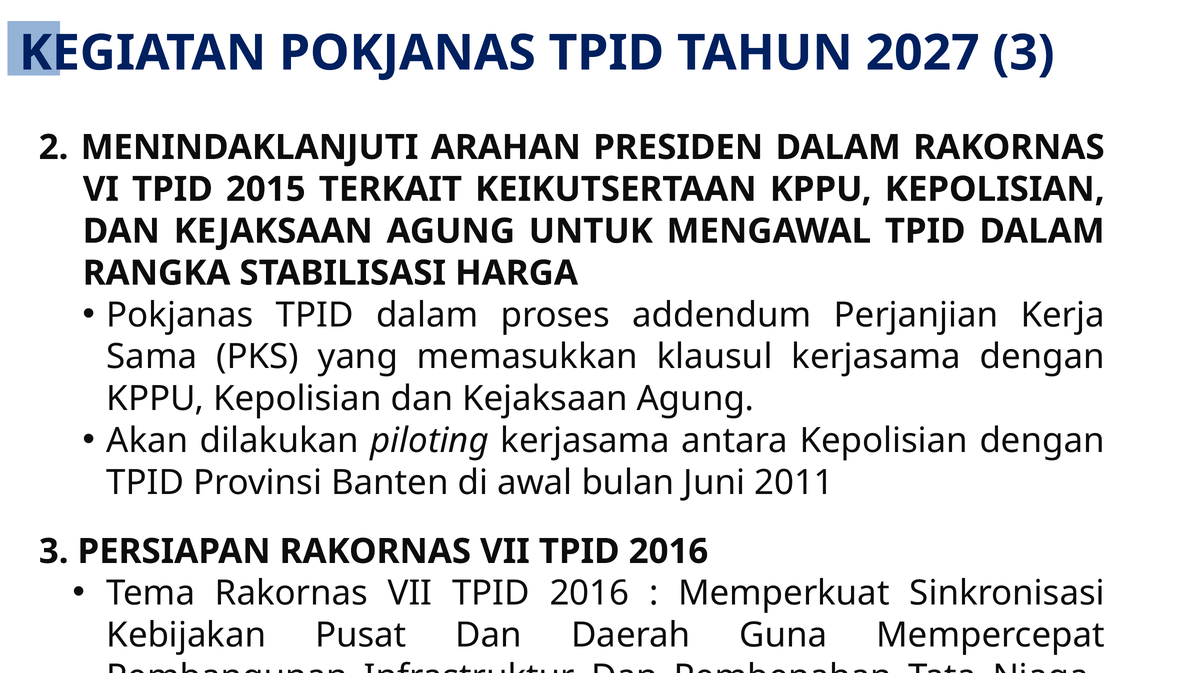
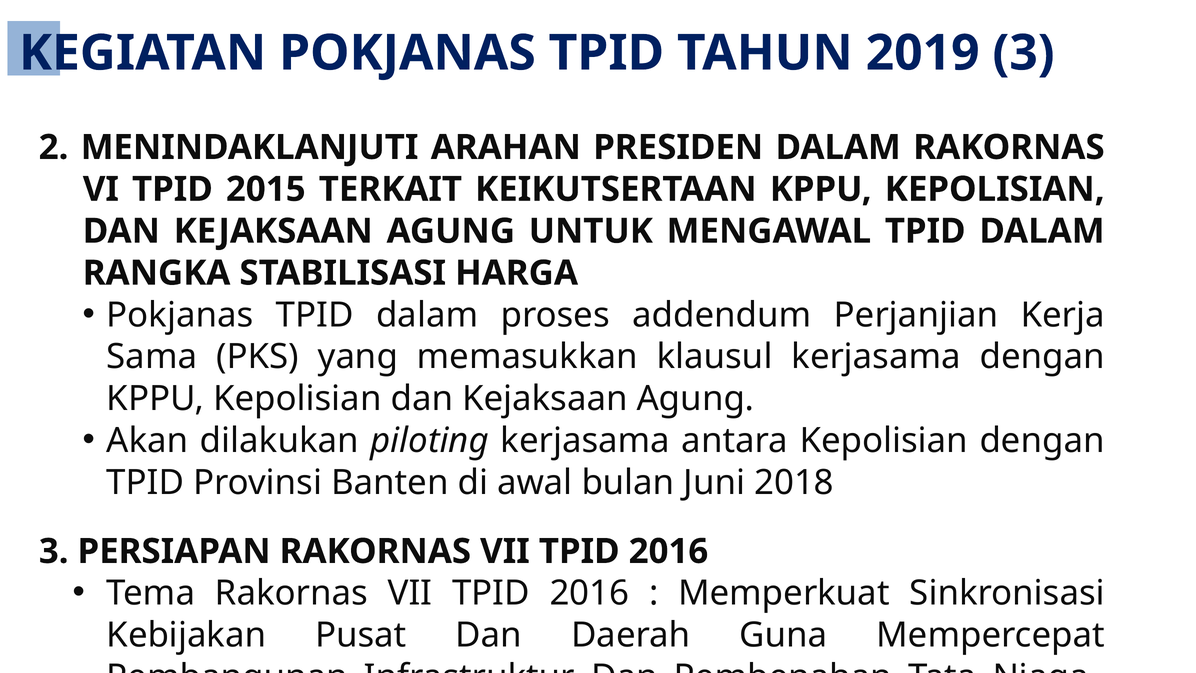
2027: 2027 -> 2019
2011: 2011 -> 2018
